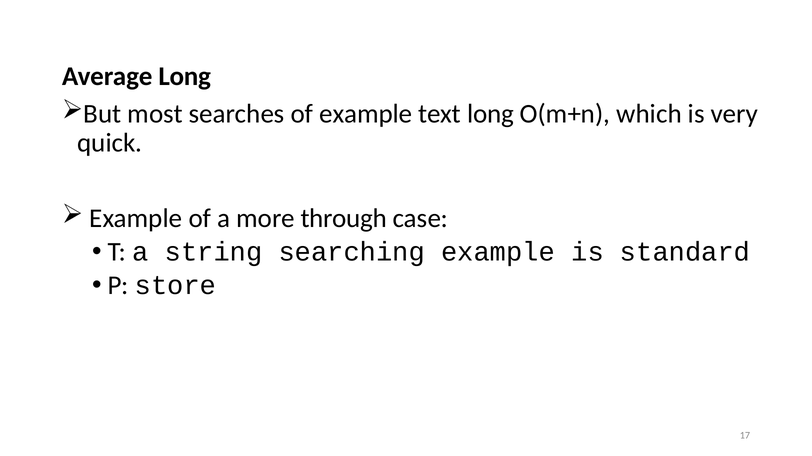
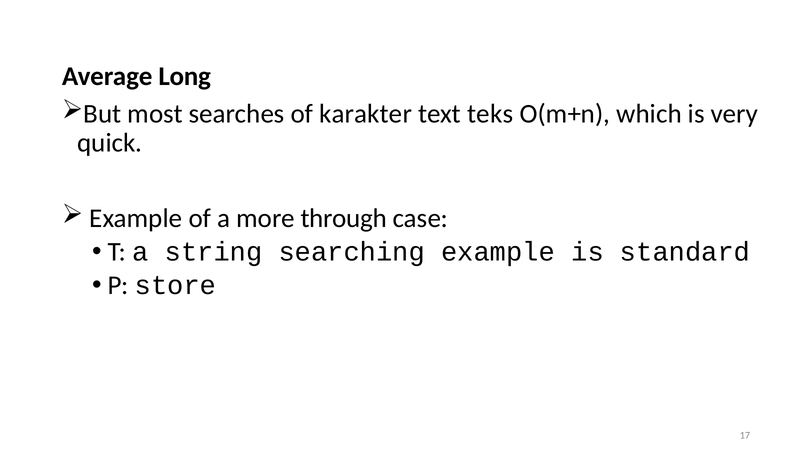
of example: example -> karakter
text long: long -> teks
